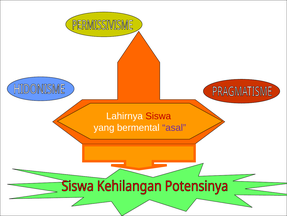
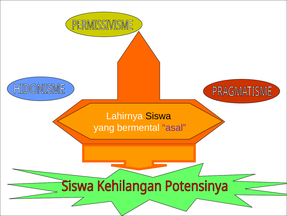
Siswa colour: red -> black
